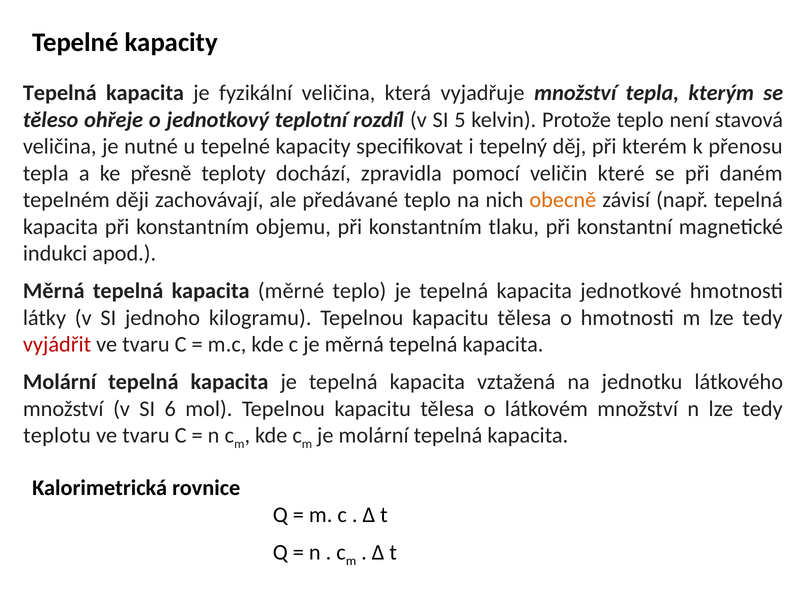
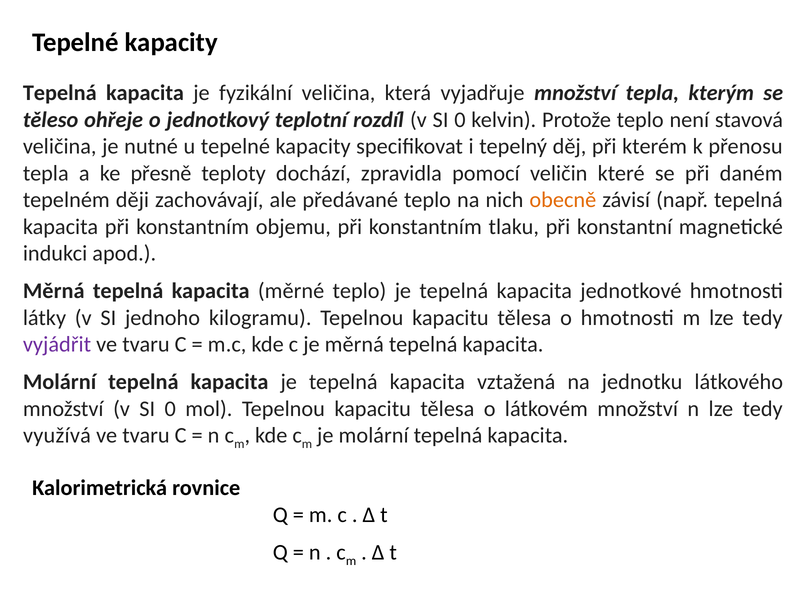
rozdíl v SI 5: 5 -> 0
vyjádřit colour: red -> purple
množství v SI 6: 6 -> 0
teplotu: teplotu -> využívá
